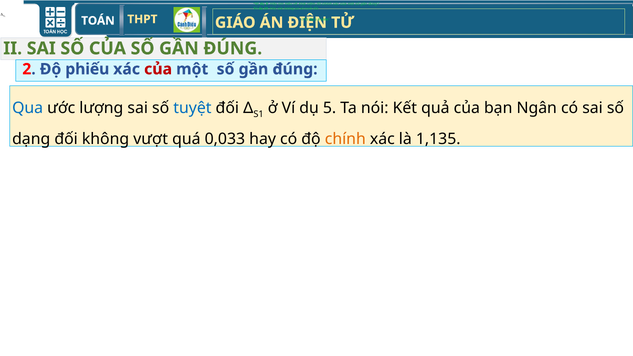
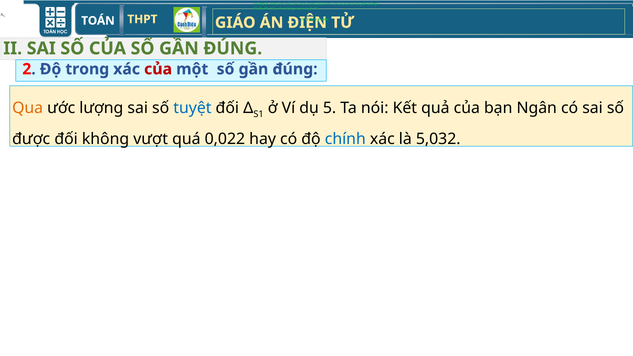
phiếu: phiếu -> trong
Qua colour: blue -> orange
dạng: dạng -> được
0,033: 0,033 -> 0,022
chính at (345, 139) colour: orange -> blue
1,135: 1,135 -> 5,032
